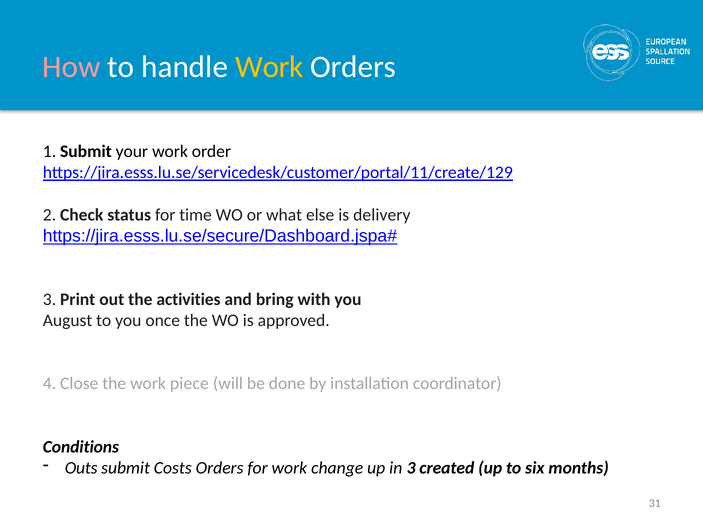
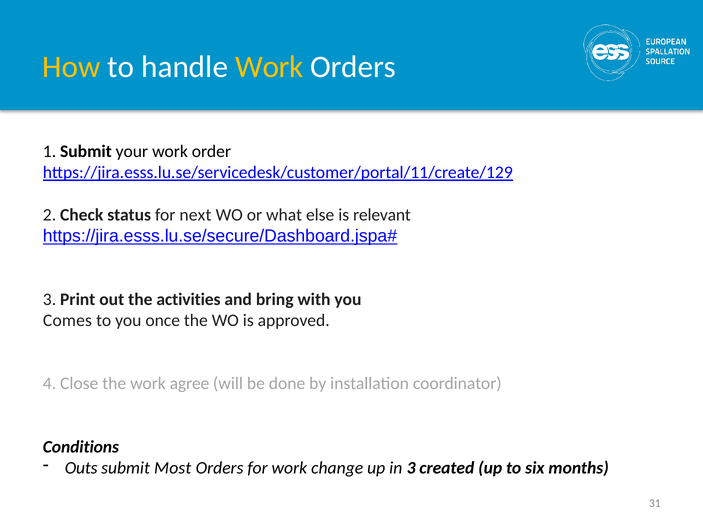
How colour: pink -> yellow
time: time -> next
delivery: delivery -> relevant
August: August -> Comes
piece: piece -> agree
Costs: Costs -> Most
